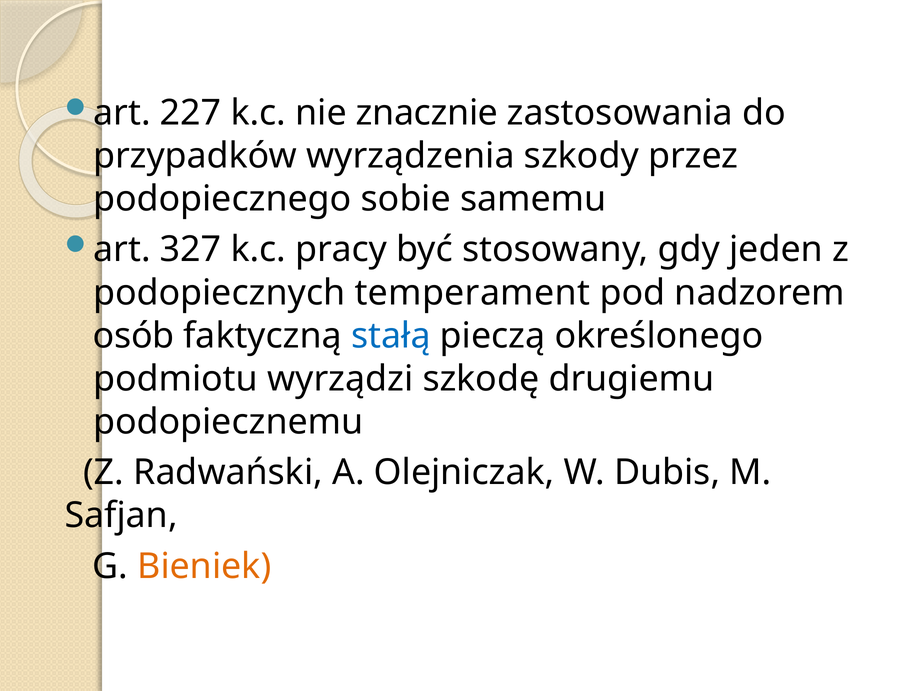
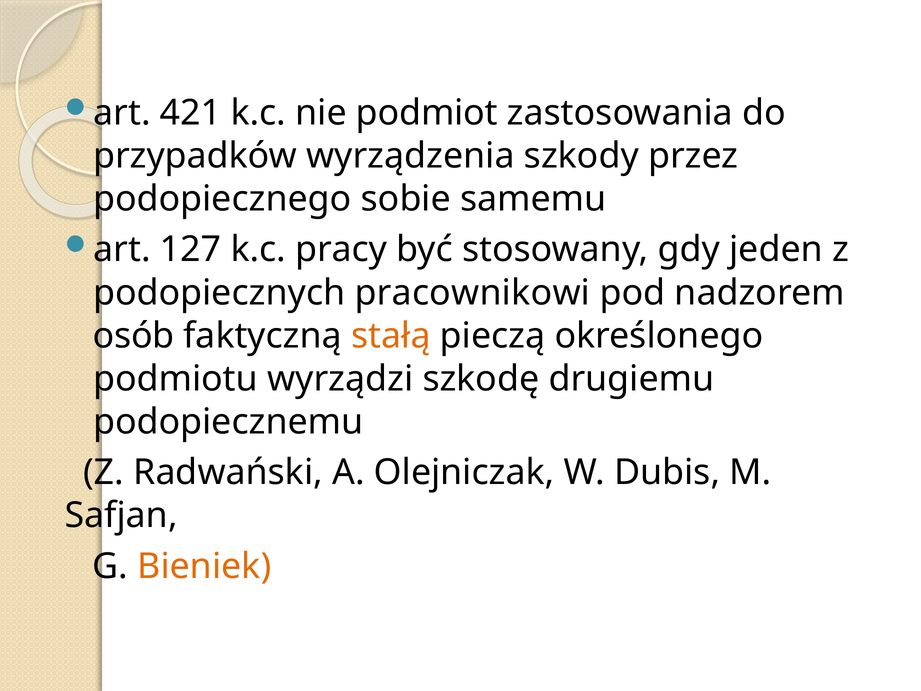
227: 227 -> 421
znacznie: znacznie -> podmiot
327: 327 -> 127
temperament: temperament -> pracownikowi
stałą colour: blue -> orange
